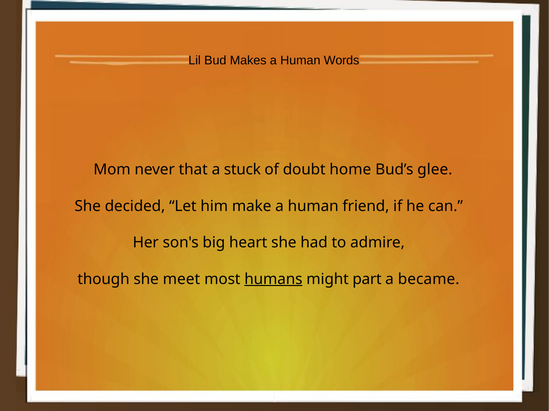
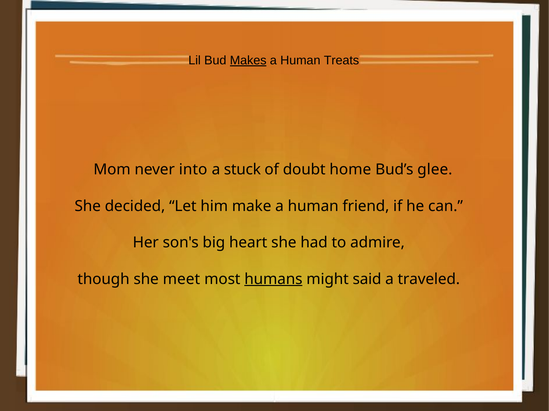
Makes underline: none -> present
Words: Words -> Treats
that: that -> into
part: part -> said
became: became -> traveled
